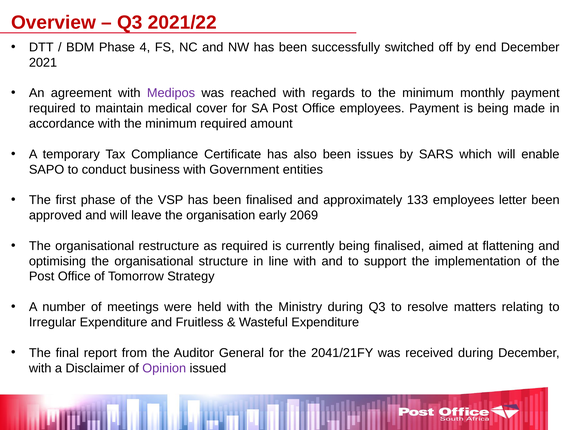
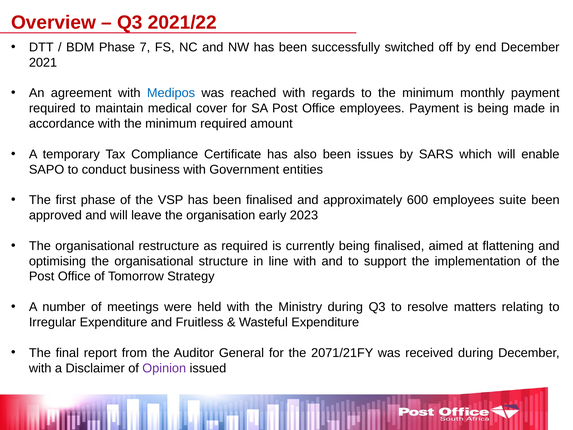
4: 4 -> 7
Medipos colour: purple -> blue
133: 133 -> 600
letter: letter -> suite
2069: 2069 -> 2023
2041/21FY: 2041/21FY -> 2071/21FY
